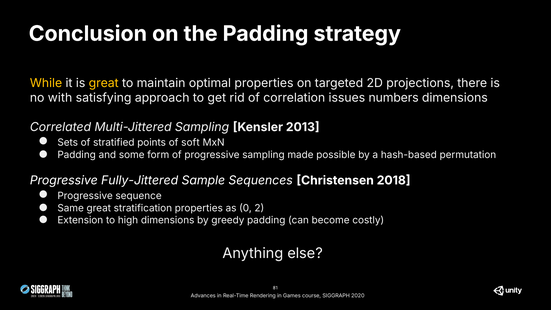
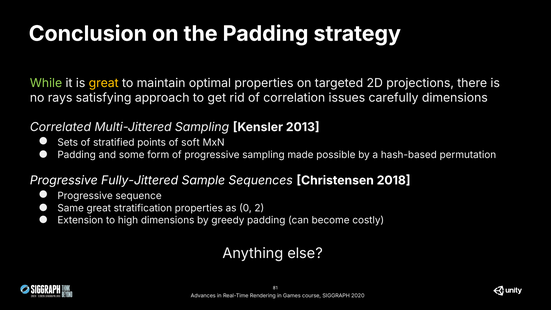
While colour: yellow -> light green
with: with -> rays
numbers: numbers -> carefully
